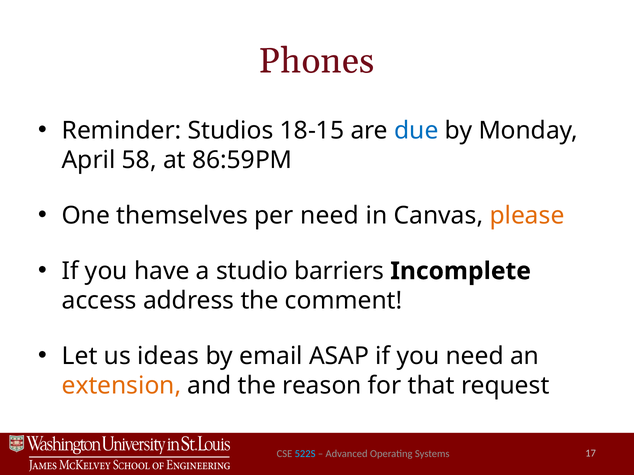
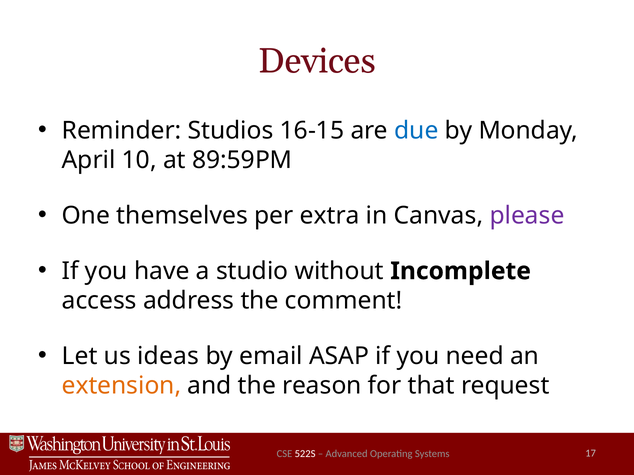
Phones: Phones -> Devices
18-15: 18-15 -> 16-15
58: 58 -> 10
86:59PM: 86:59PM -> 89:59PM
per need: need -> extra
please colour: orange -> purple
barriers: barriers -> without
522S colour: light blue -> white
